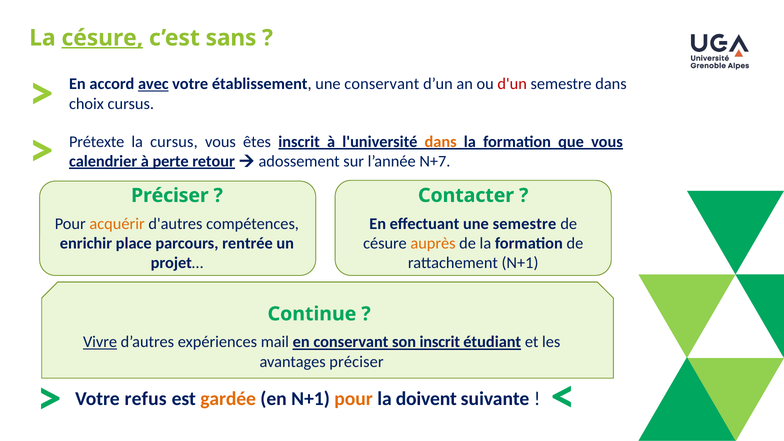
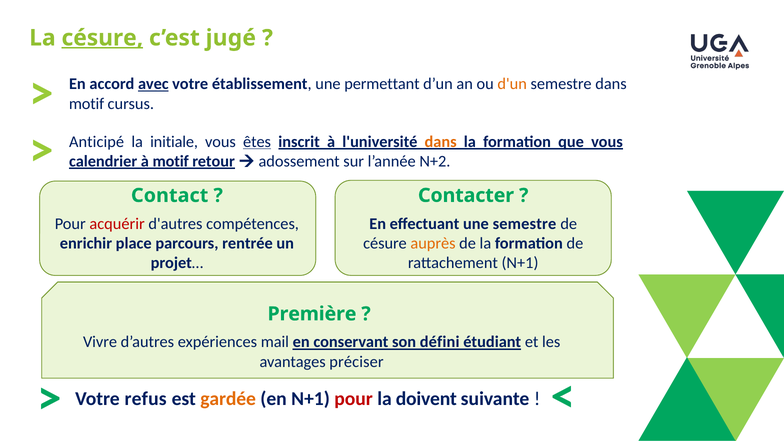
sans: sans -> jugé
une conservant: conservant -> permettant
d'un colour: red -> orange
choix at (86, 104): choix -> motif
Prétexte: Prétexte -> Anticipé
la cursus: cursus -> initiale
êtes underline: none -> present
à perte: perte -> motif
N+7: N+7 -> N+2
Préciser at (170, 195): Préciser -> Contact
acquérir colour: orange -> red
Continue: Continue -> Première
Vivre underline: present -> none
son inscrit: inscrit -> défini
pour at (354, 399) colour: orange -> red
